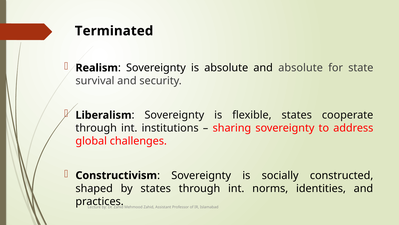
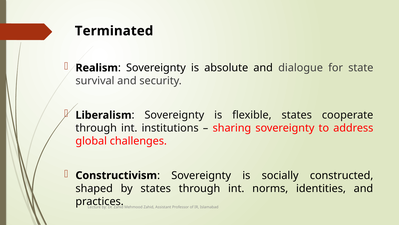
and absolute: absolute -> dialogue
